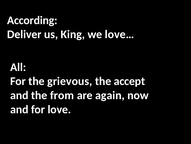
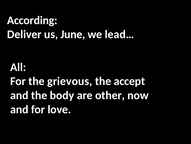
King: King -> June
love…: love… -> lead…
from: from -> body
again: again -> other
